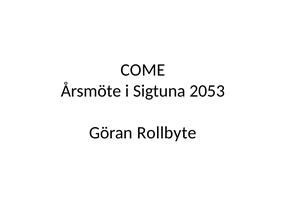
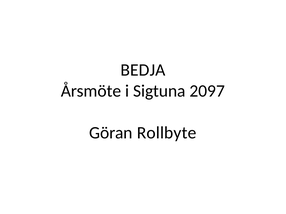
COME: COME -> BEDJA
2053: 2053 -> 2097
